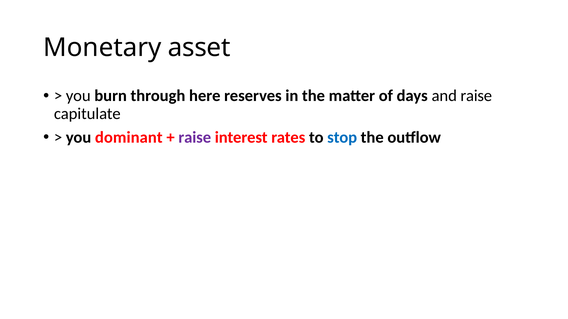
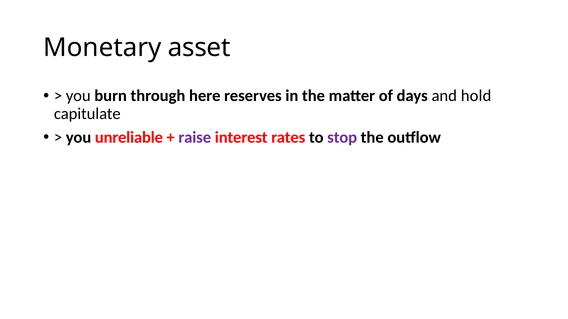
and raise: raise -> hold
dominant: dominant -> unreliable
stop colour: blue -> purple
